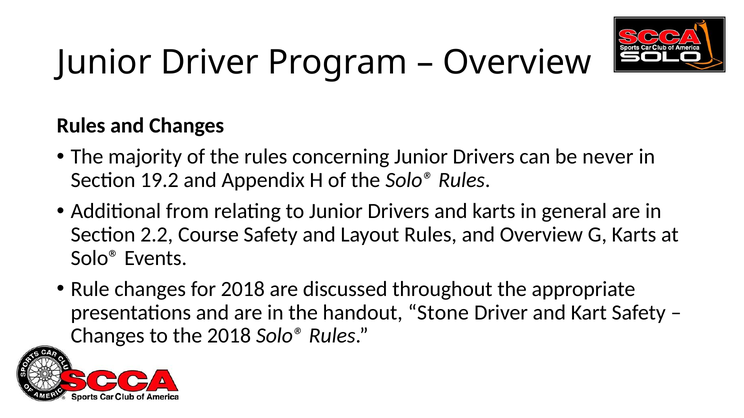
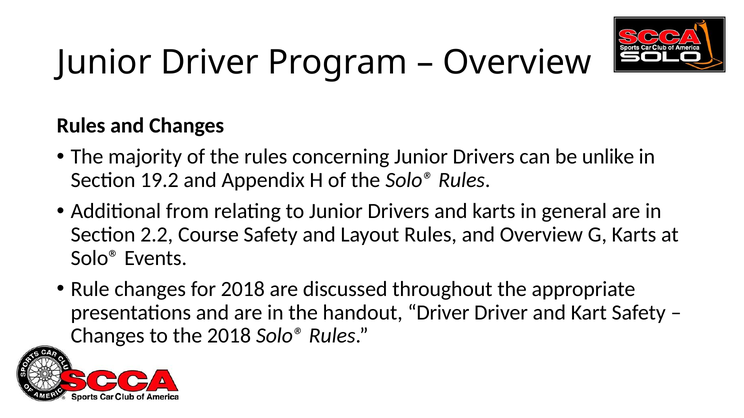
never: never -> unlike
handout Stone: Stone -> Driver
